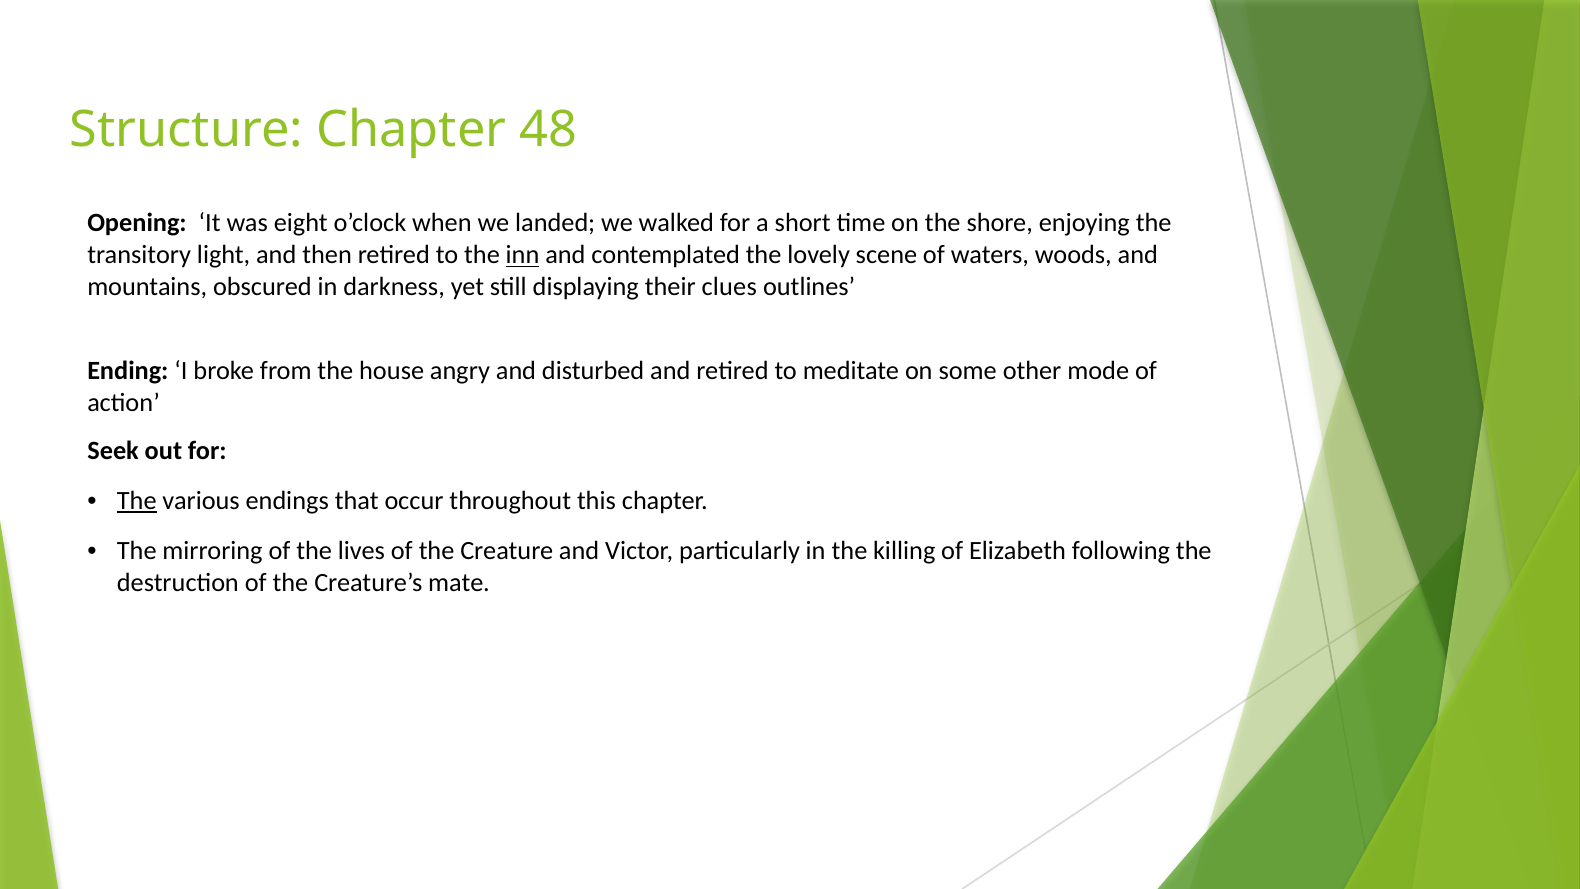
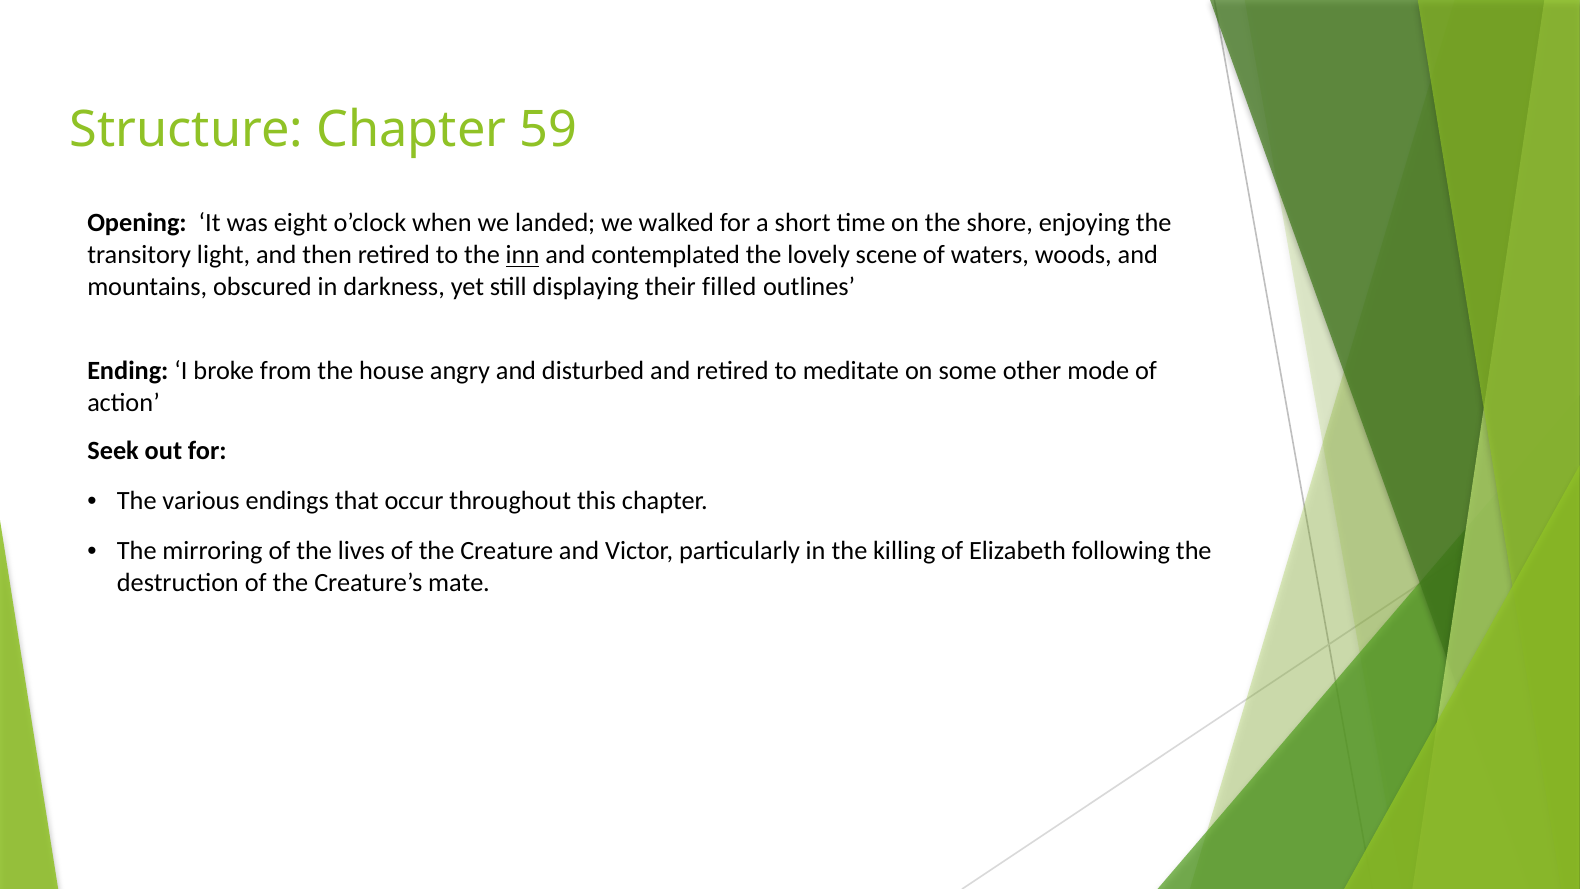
48: 48 -> 59
clues: clues -> filled
The at (137, 501) underline: present -> none
